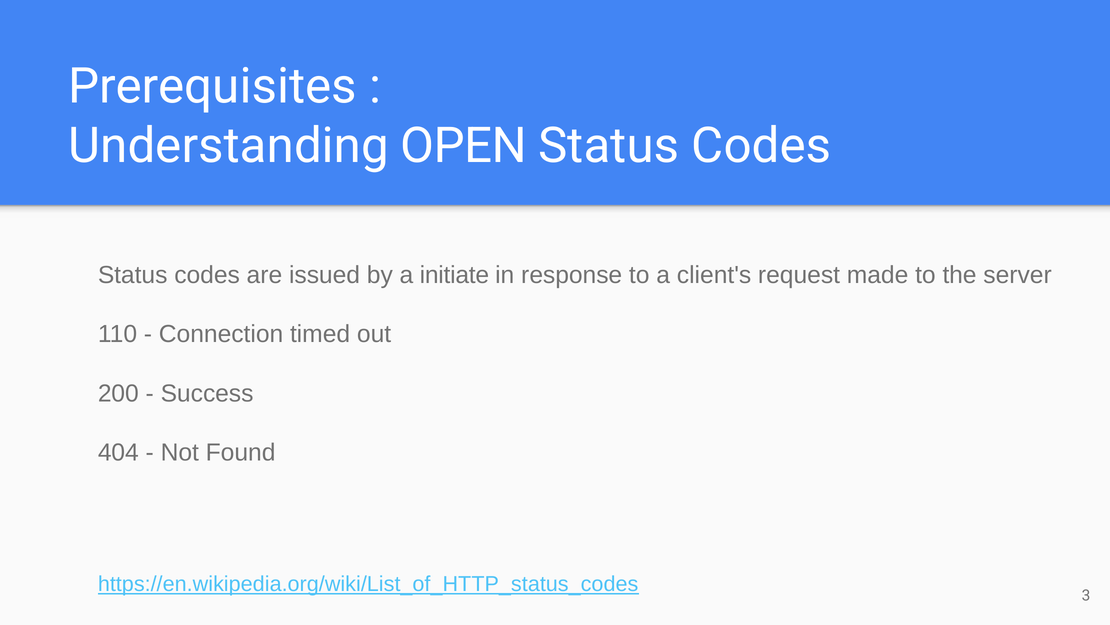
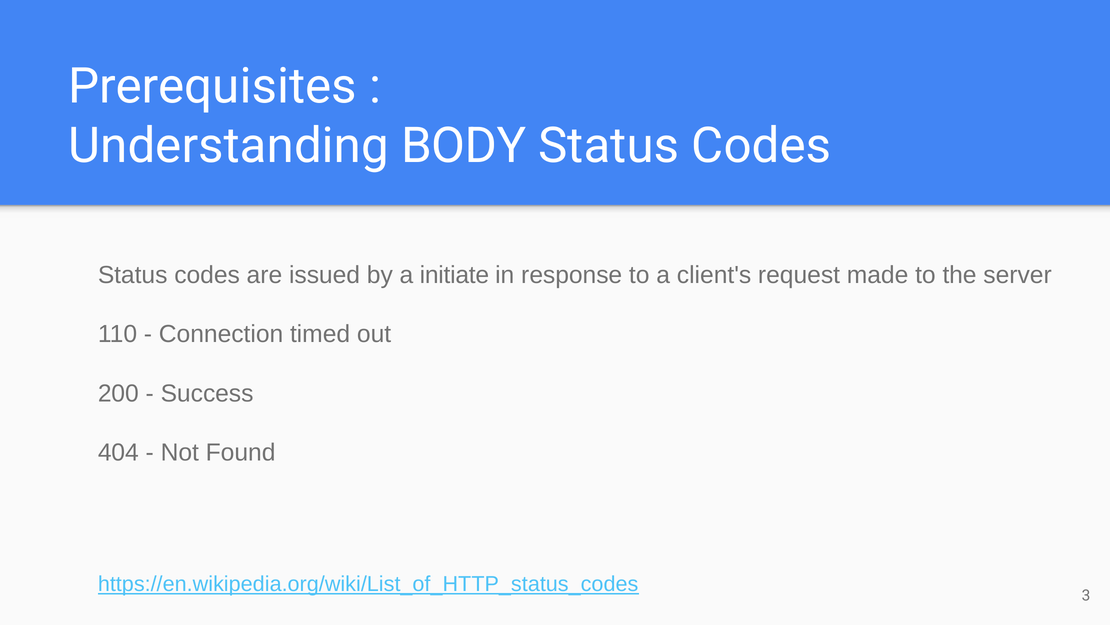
OPEN: OPEN -> BODY
